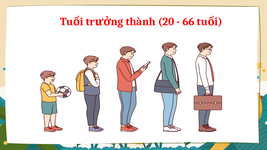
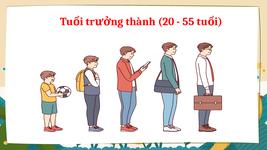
66: 66 -> 55
